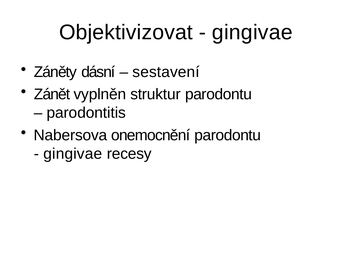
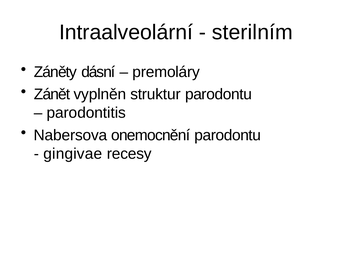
Objektivizovat: Objektivizovat -> Intraalveolární
gingivae at (252, 32): gingivae -> sterilním
sestavení: sestavení -> premoláry
